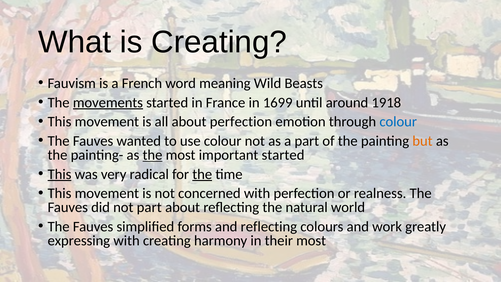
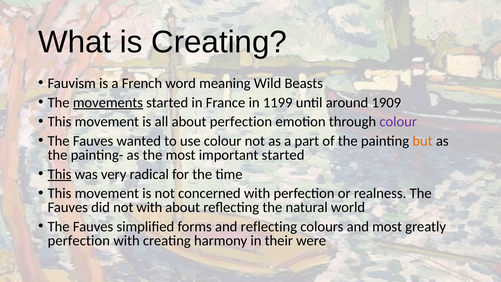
1699: 1699 -> 1199
1918: 1918 -> 1909
colour at (398, 122) colour: blue -> purple
the at (152, 155) underline: present -> none
the at (202, 174) underline: present -> none
not part: part -> with
and work: work -> most
expressing at (79, 241): expressing -> perfection
their most: most -> were
